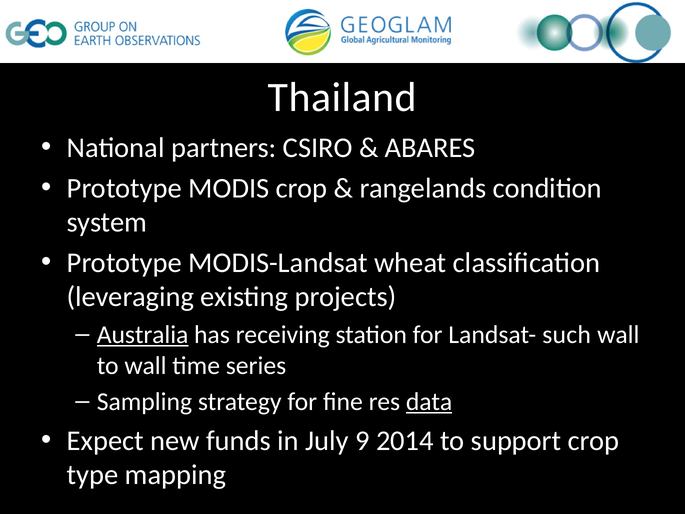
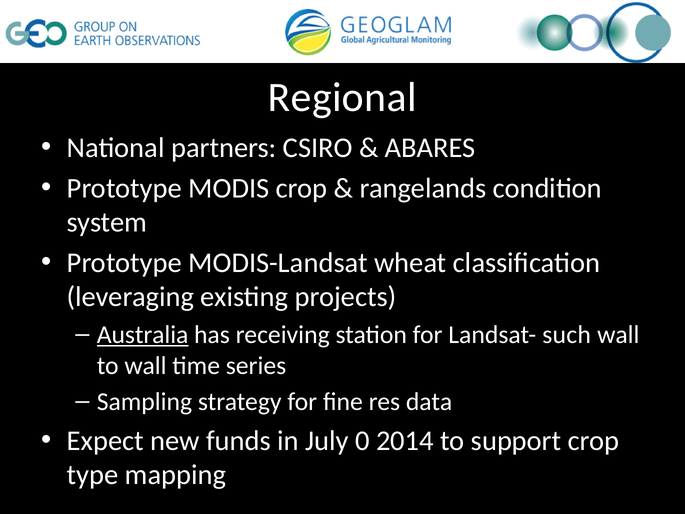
Thailand: Thailand -> Regional
data underline: present -> none
9: 9 -> 0
